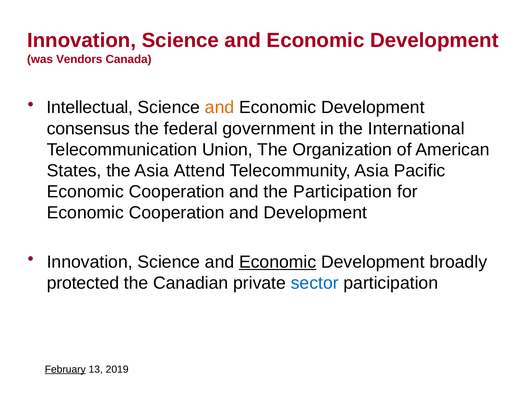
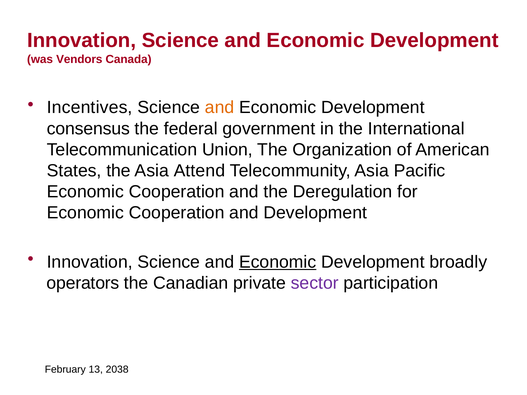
Intellectual: Intellectual -> Incentives
the Participation: Participation -> Deregulation
protected: protected -> operators
sector colour: blue -> purple
February underline: present -> none
2019: 2019 -> 2038
